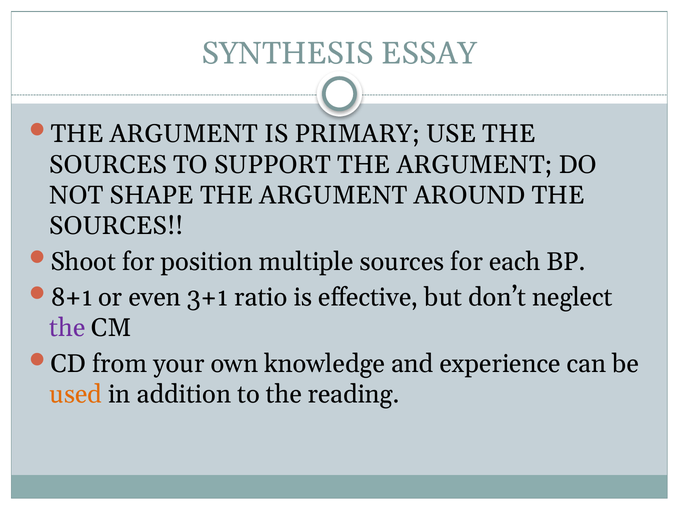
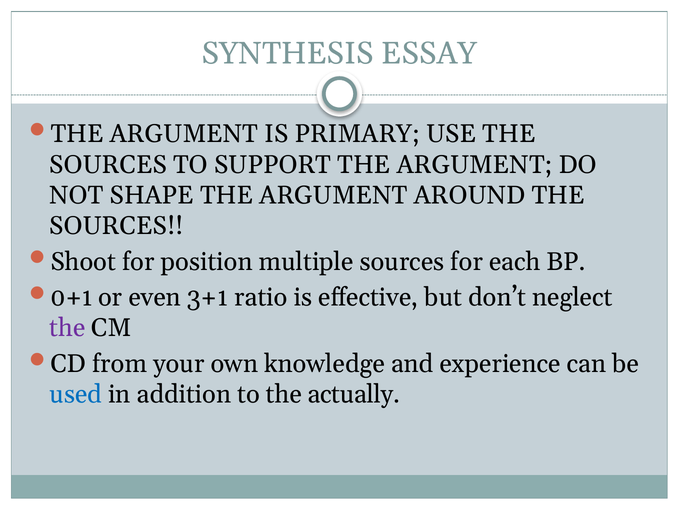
8+1: 8+1 -> 0+1
used colour: orange -> blue
reading: reading -> actually
